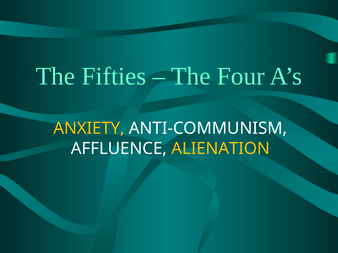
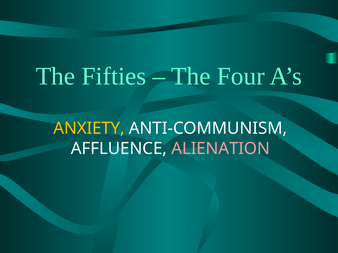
ALIENATION colour: yellow -> pink
